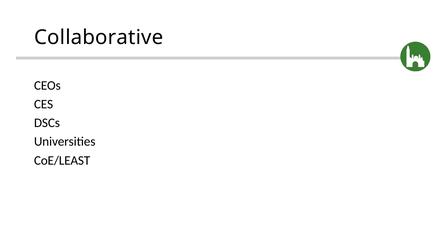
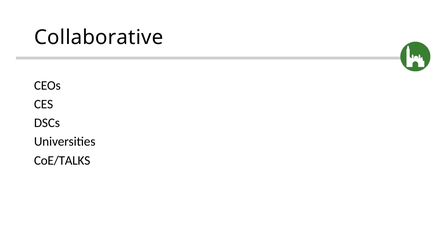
CoE/LEAST: CoE/LEAST -> CoE/TALKS
